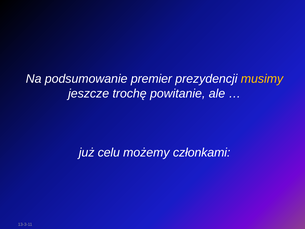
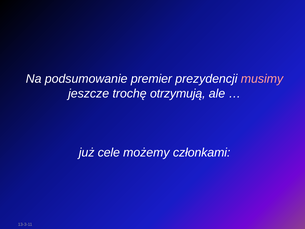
musimy colour: yellow -> pink
powitanie: powitanie -> otrzymują
celu: celu -> cele
